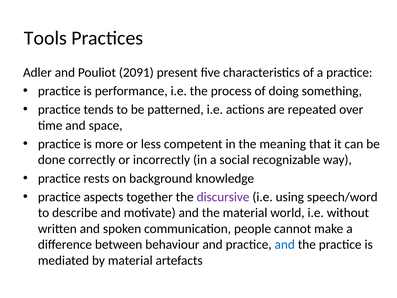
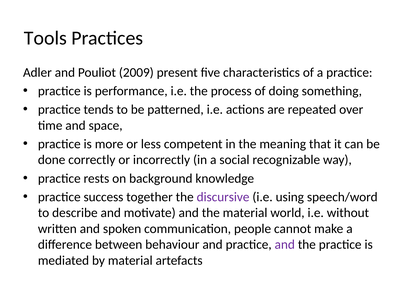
2091: 2091 -> 2009
aspects: aspects -> success
and at (285, 244) colour: blue -> purple
